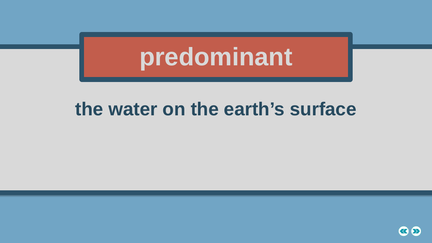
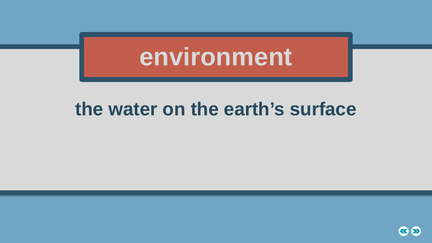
predominant: predominant -> environment
